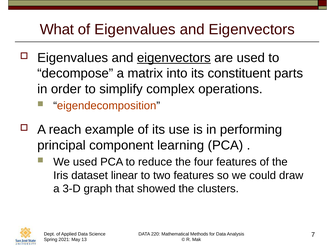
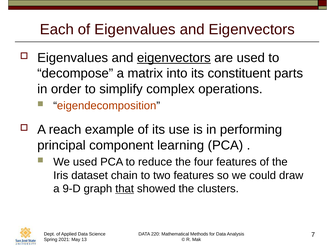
What: What -> Each
linear: linear -> chain
3-D: 3-D -> 9-D
that underline: none -> present
